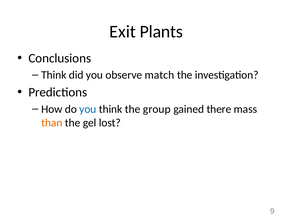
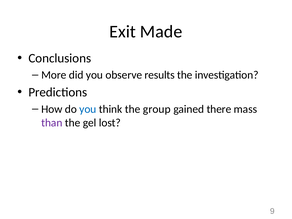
Plants: Plants -> Made
Think at (54, 75): Think -> More
match: match -> results
than colour: orange -> purple
